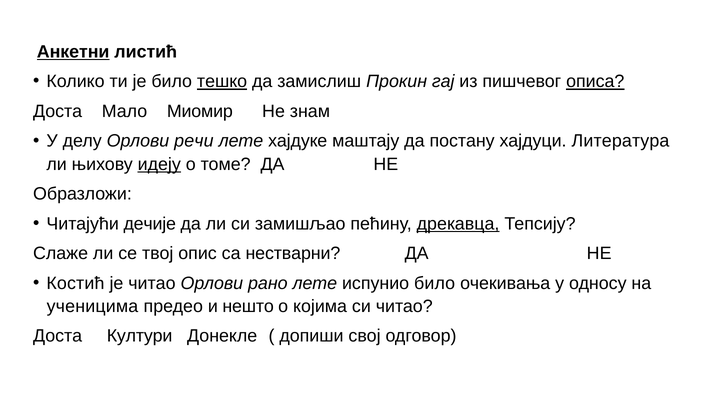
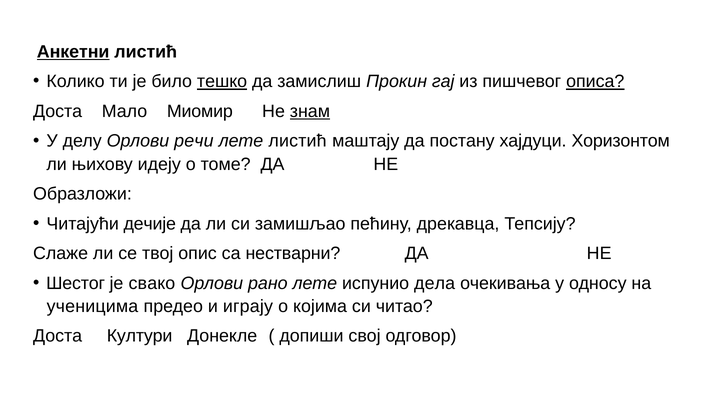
знам underline: none -> present
лете хајдуке: хајдуке -> листић
Литература: Литература -> Хоризонтом
идеју underline: present -> none
дрекавца underline: present -> none
Костић: Костић -> Шестог
је читао: читао -> свако
испунио било: било -> дела
нешто: нешто -> играју
